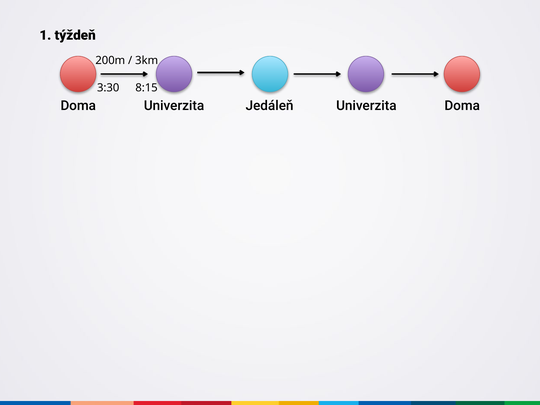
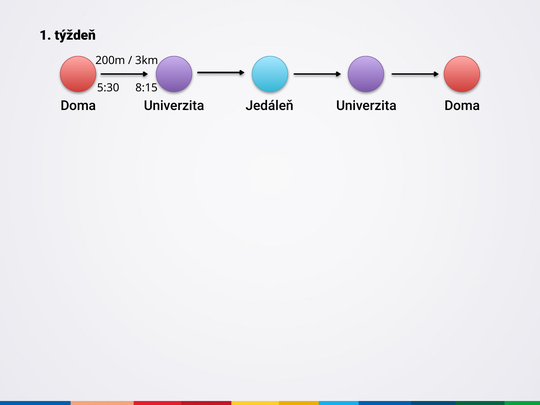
3:30: 3:30 -> 5:30
